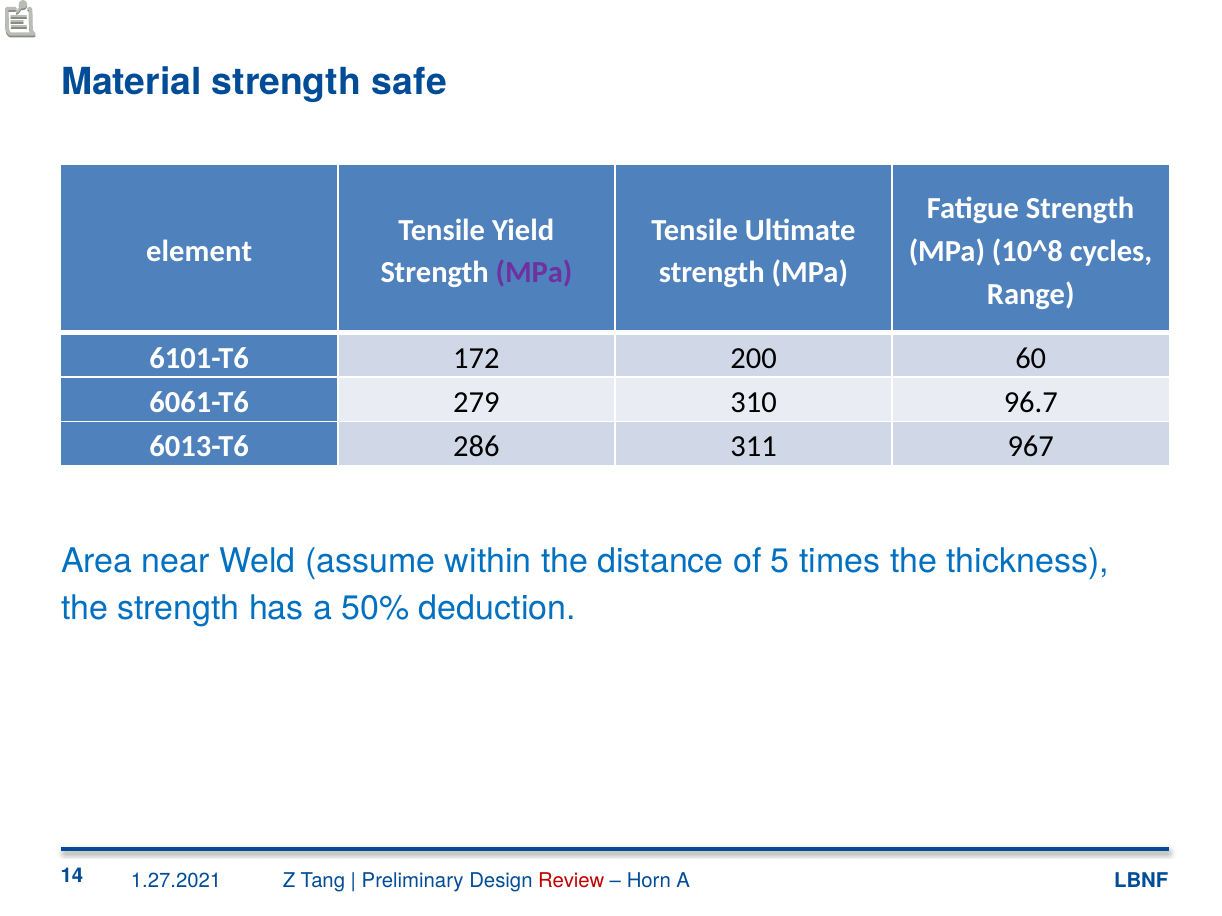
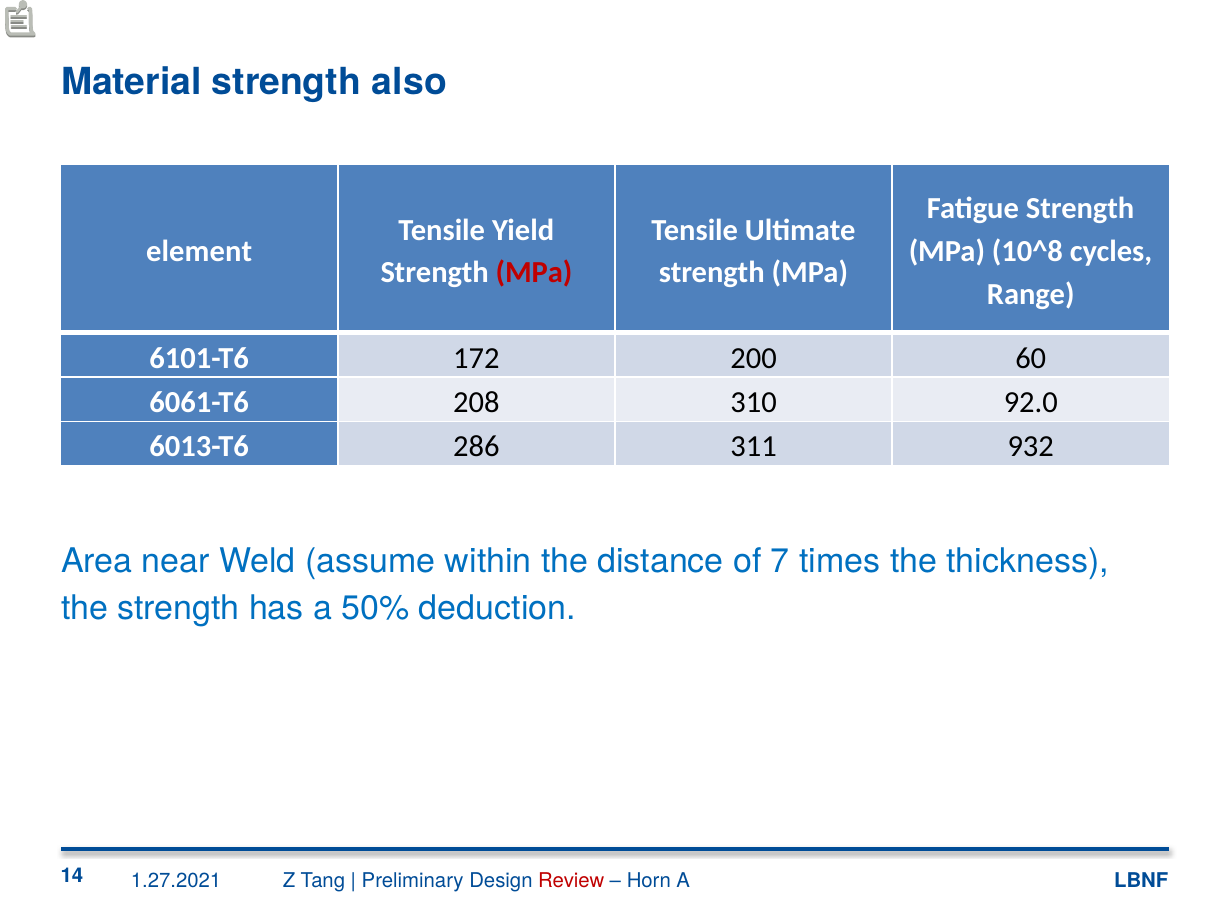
safe: safe -> also
MPa at (534, 273) colour: purple -> red
279: 279 -> 208
96.7: 96.7 -> 92.0
967: 967 -> 932
5: 5 -> 7
